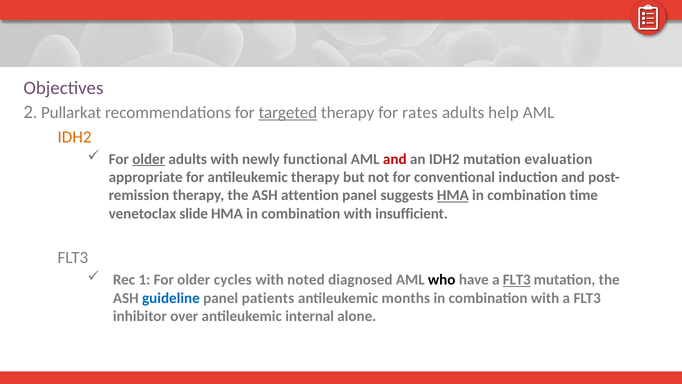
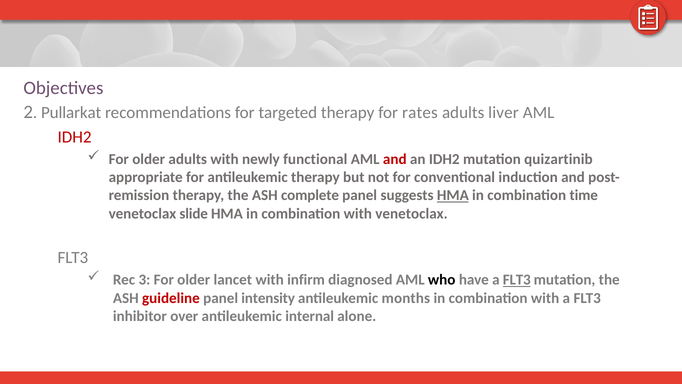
targeted underline: present -> none
help: help -> liver
IDH2 at (75, 137) colour: orange -> red
older at (149, 159) underline: present -> none
evaluation: evaluation -> quizartinib
attention: attention -> complete
with insufficient: insufficient -> venetoclax
1: 1 -> 3
cycles: cycles -> lancet
noted: noted -> infirm
guideline colour: blue -> red
patients: patients -> intensity
